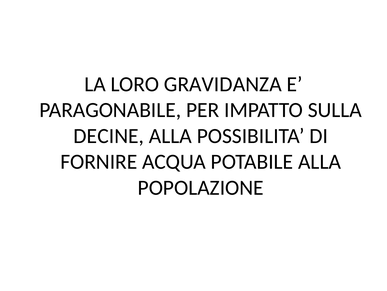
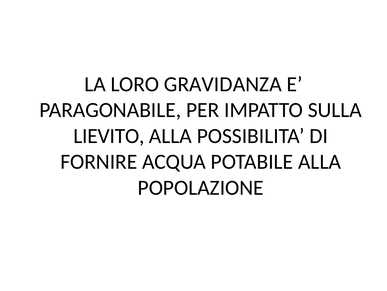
DECINE: DECINE -> LIEVITO
